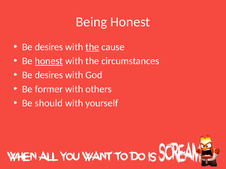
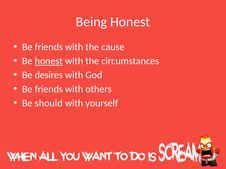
desires at (49, 47): desires -> friends
the at (92, 47) underline: present -> none
former at (49, 89): former -> friends
